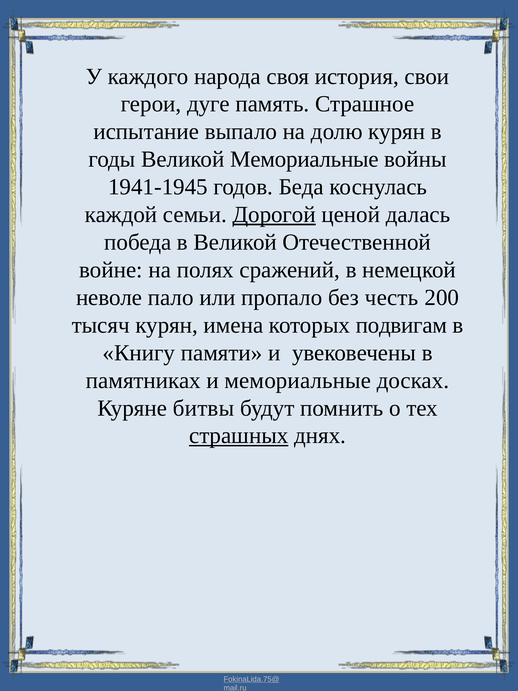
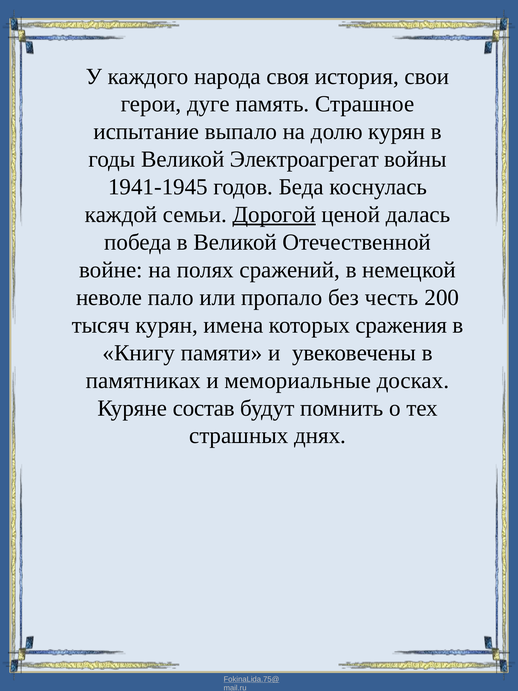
Великой Мемориальные: Мемориальные -> Электроагрегат
подвигам: подвигам -> сражения
битвы: битвы -> состав
страшных underline: present -> none
